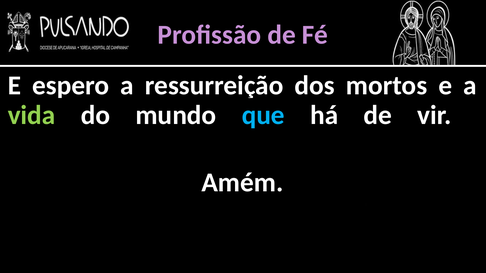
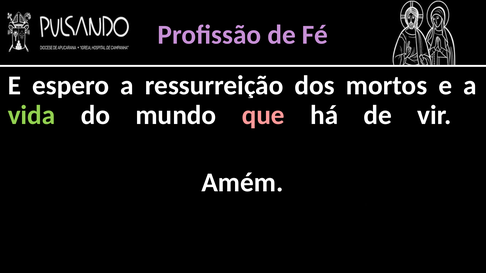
que colour: light blue -> pink
